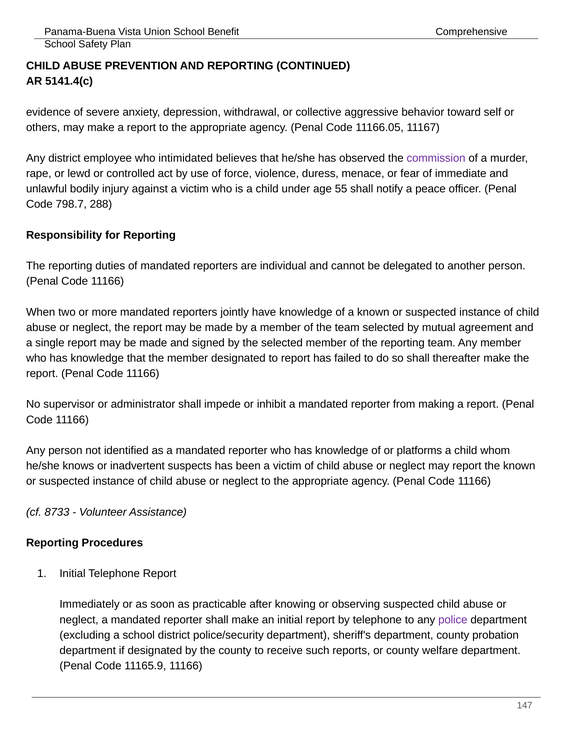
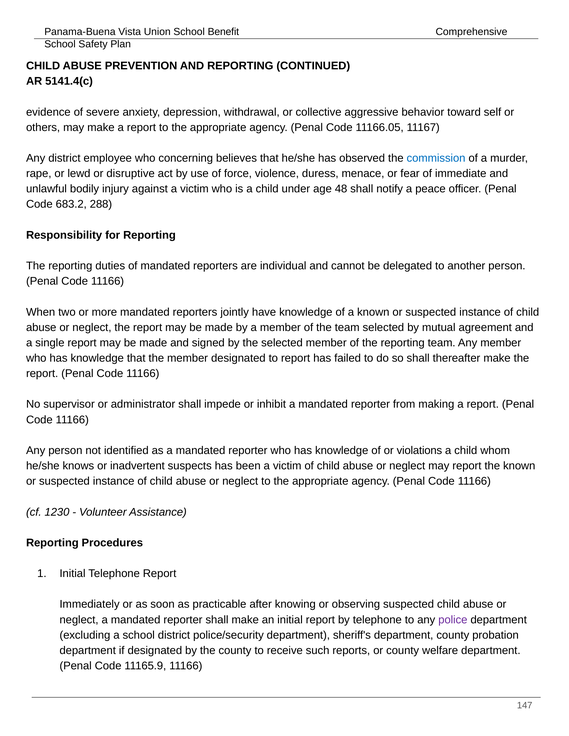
intimidated: intimidated -> concerning
commission colour: purple -> blue
controlled: controlled -> disruptive
55: 55 -> 48
798.7: 798.7 -> 683.2
platforms: platforms -> violations
8733: 8733 -> 1230
